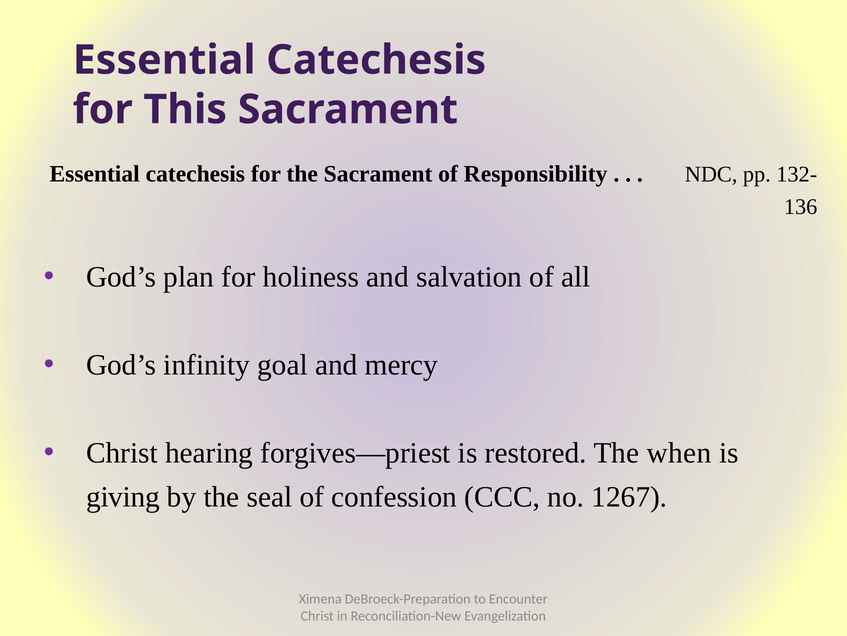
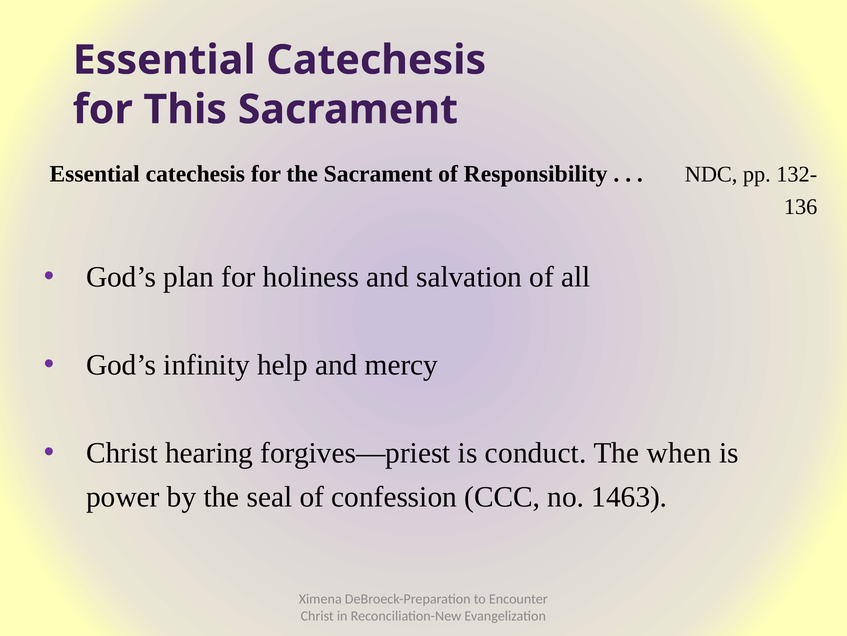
goal: goal -> help
restored: restored -> conduct
giving: giving -> power
1267: 1267 -> 1463
